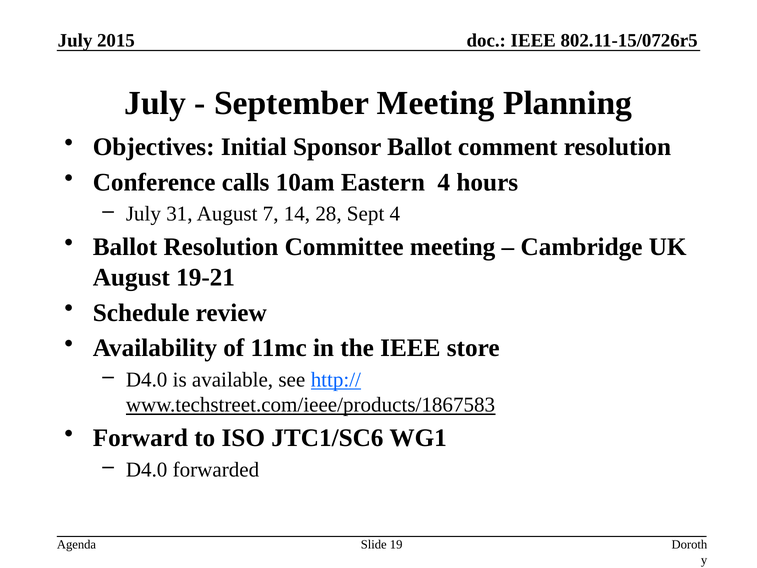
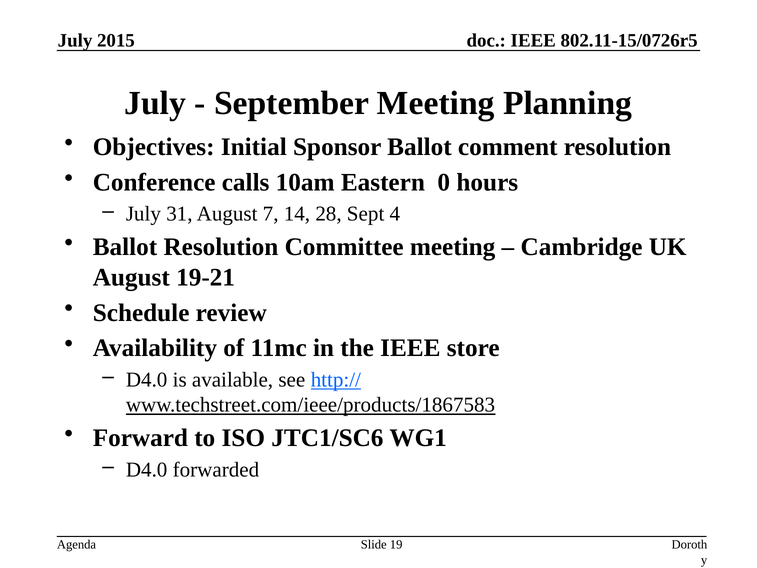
Eastern 4: 4 -> 0
